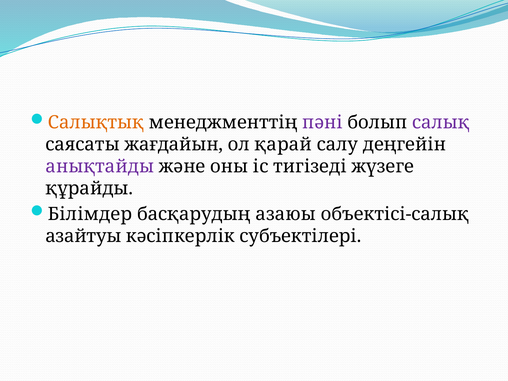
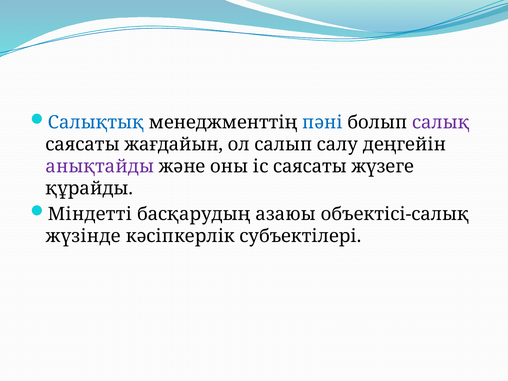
Салықтық colour: orange -> blue
пәні colour: purple -> blue
қарай: қарай -> салып
іс тигізеді: тигізеді -> саясаты
Білімдер: Білімдер -> Міндетті
азайтуы: азайтуы -> жүзінде
